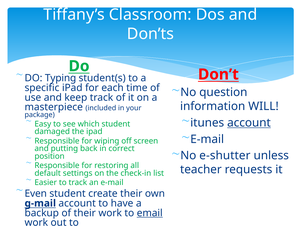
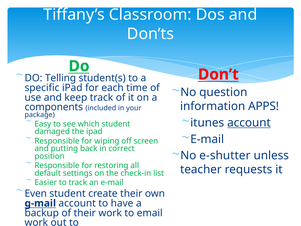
Typing: Typing -> Telling
WILL: WILL -> APPS
masterpiece: masterpiece -> components
email underline: present -> none
